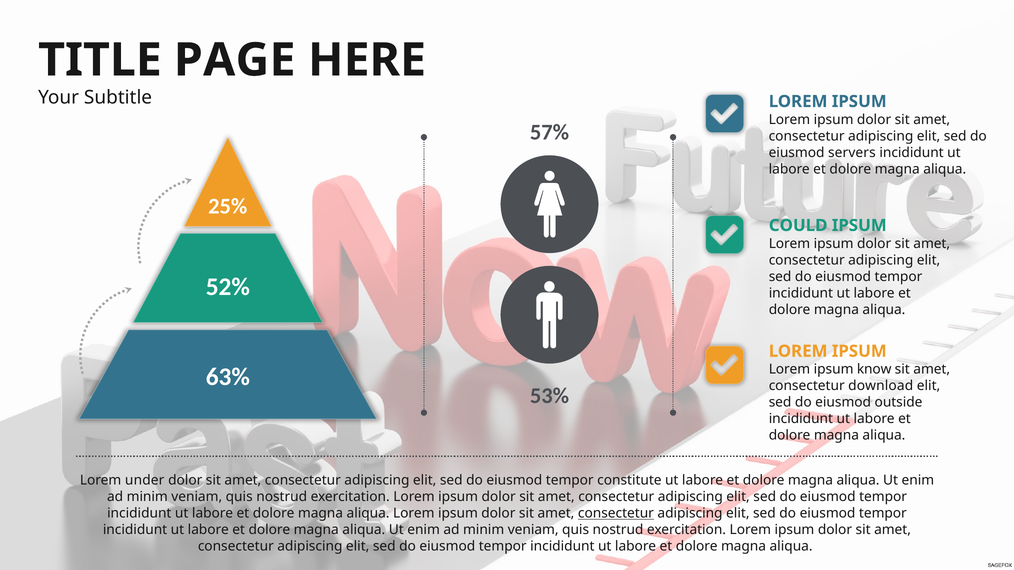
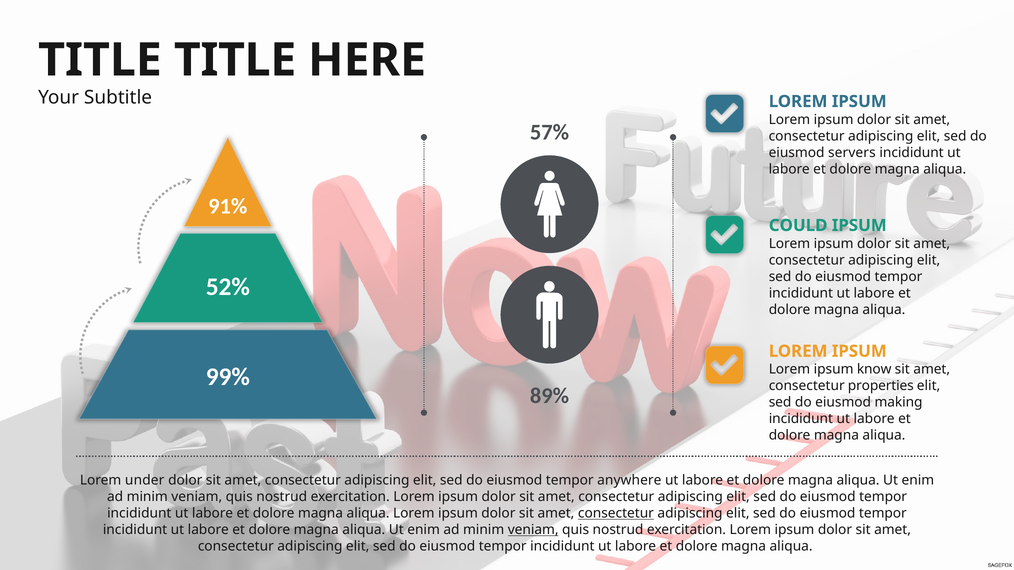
PAGE at (235, 60): PAGE -> TITLE
25%: 25% -> 91%
63%: 63% -> 99%
download: download -> properties
53%: 53% -> 89%
outside: outside -> making
constitute: constitute -> anywhere
veniam at (533, 530) underline: none -> present
